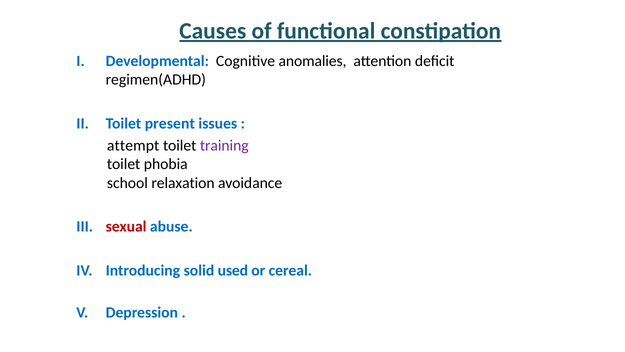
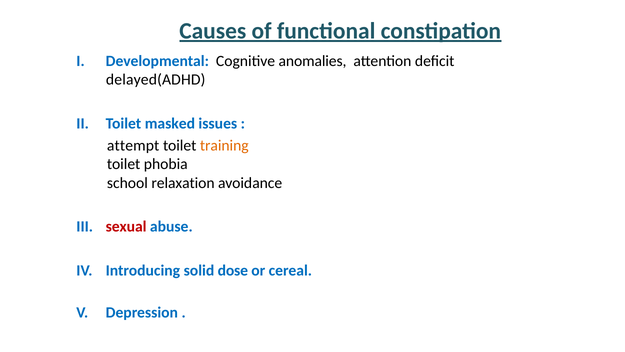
regimen(ADHD: regimen(ADHD -> delayed(ADHD
present: present -> masked
training colour: purple -> orange
used: used -> dose
